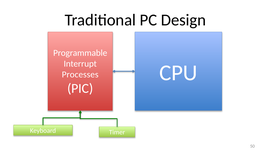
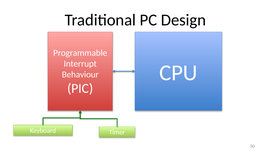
Processes: Processes -> Behaviour
